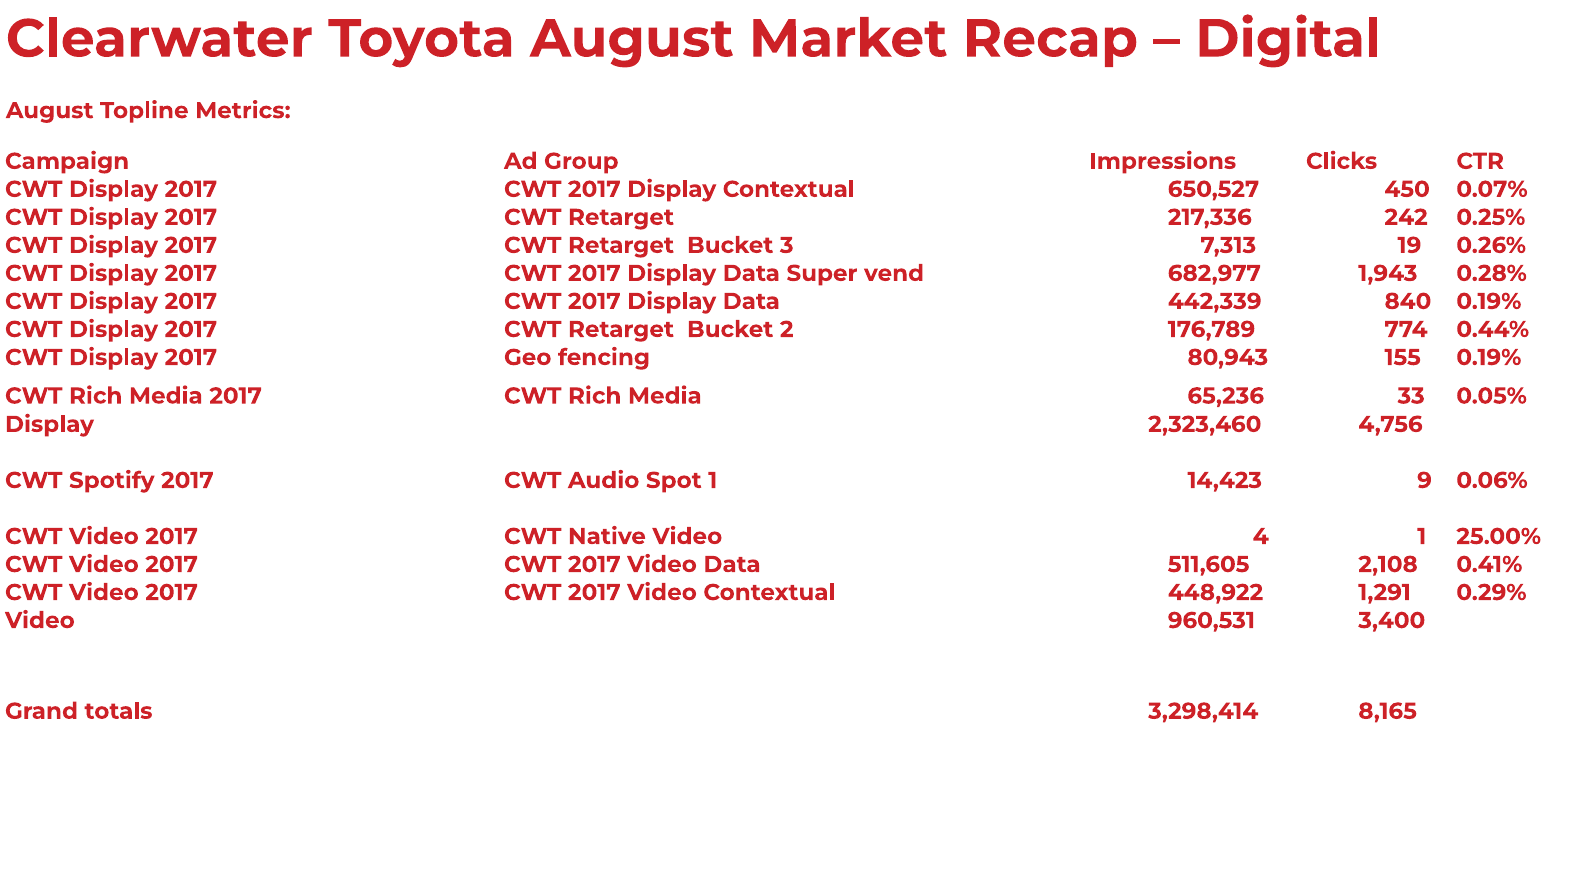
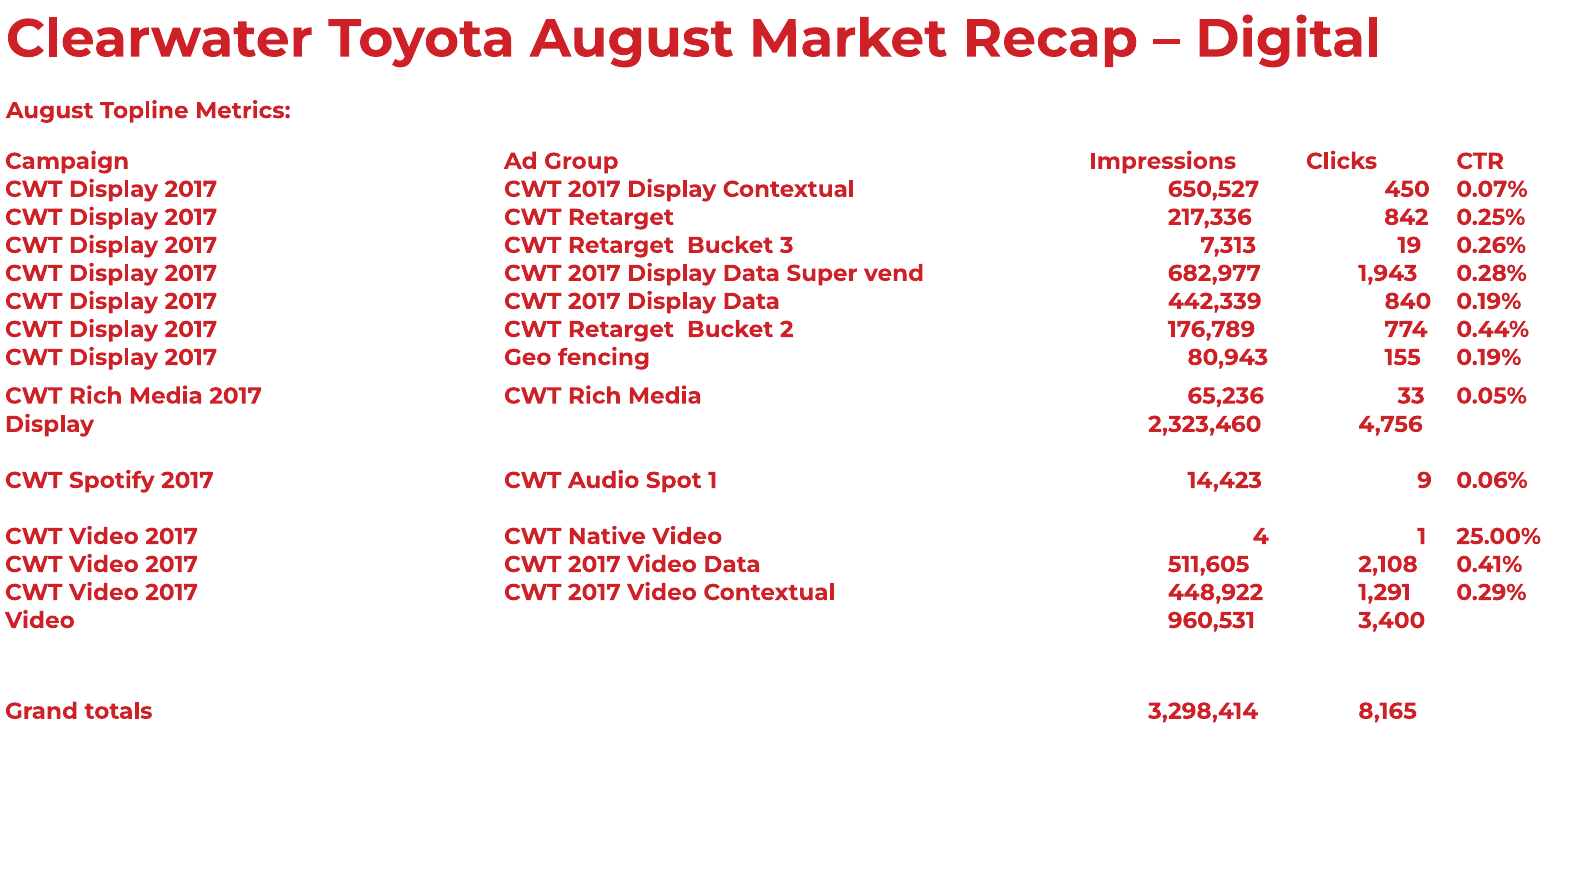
242: 242 -> 842
